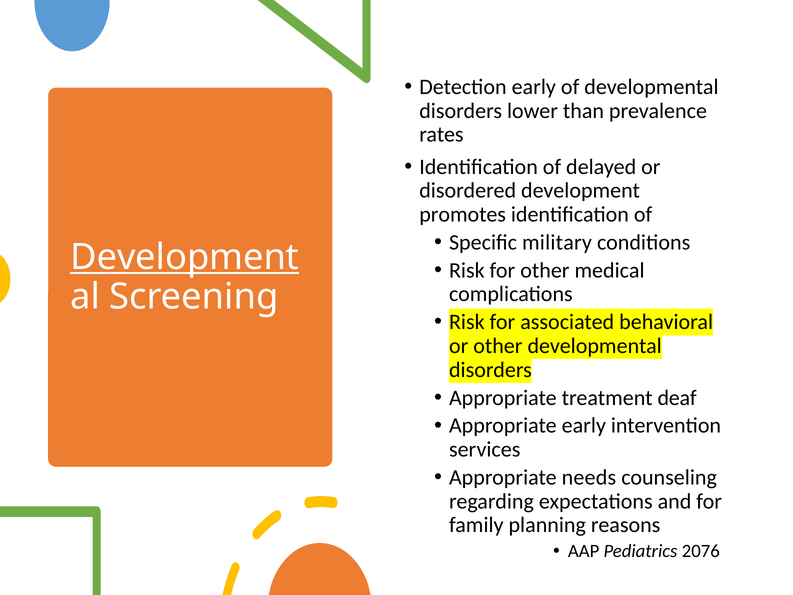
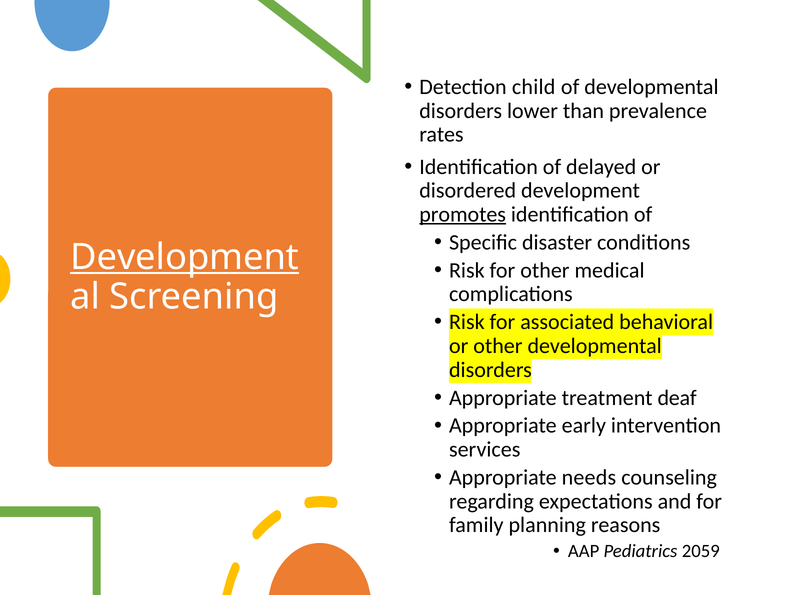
Detection early: early -> child
promotes underline: none -> present
military: military -> disaster
2076: 2076 -> 2059
